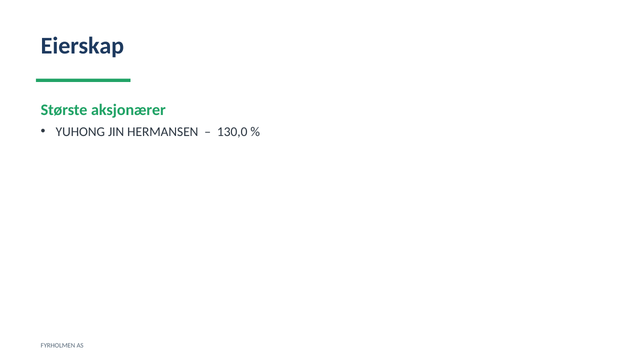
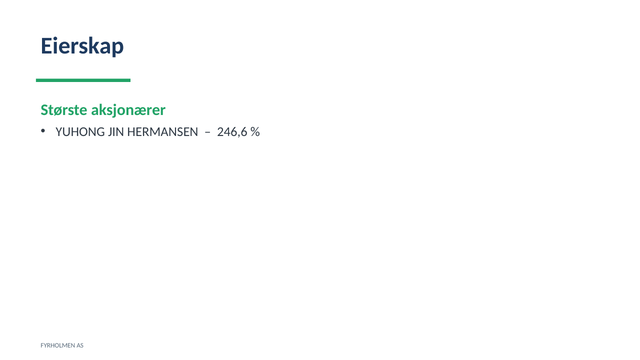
130,0: 130,0 -> 246,6
